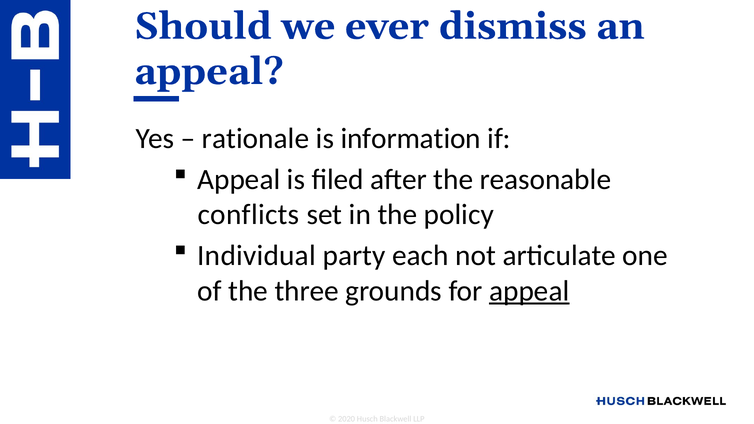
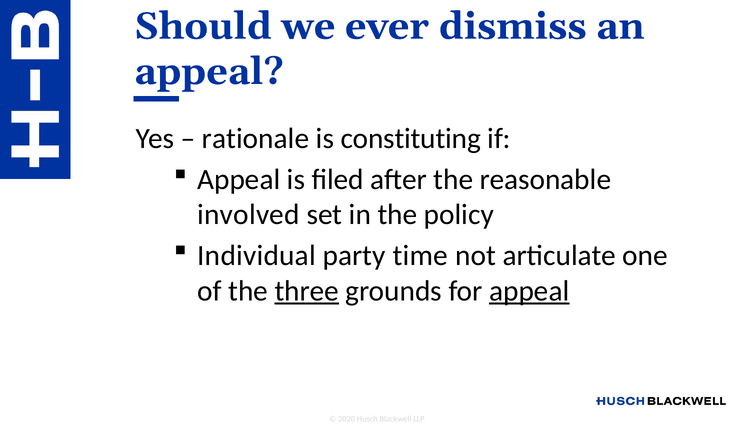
information: information -> constituting
conflicts: conflicts -> involved
each: each -> time
three underline: none -> present
